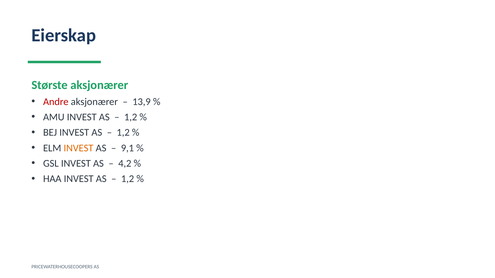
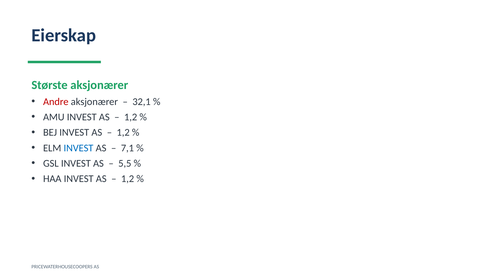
13,9: 13,9 -> 32,1
INVEST at (79, 148) colour: orange -> blue
9,1: 9,1 -> 7,1
4,2: 4,2 -> 5,5
